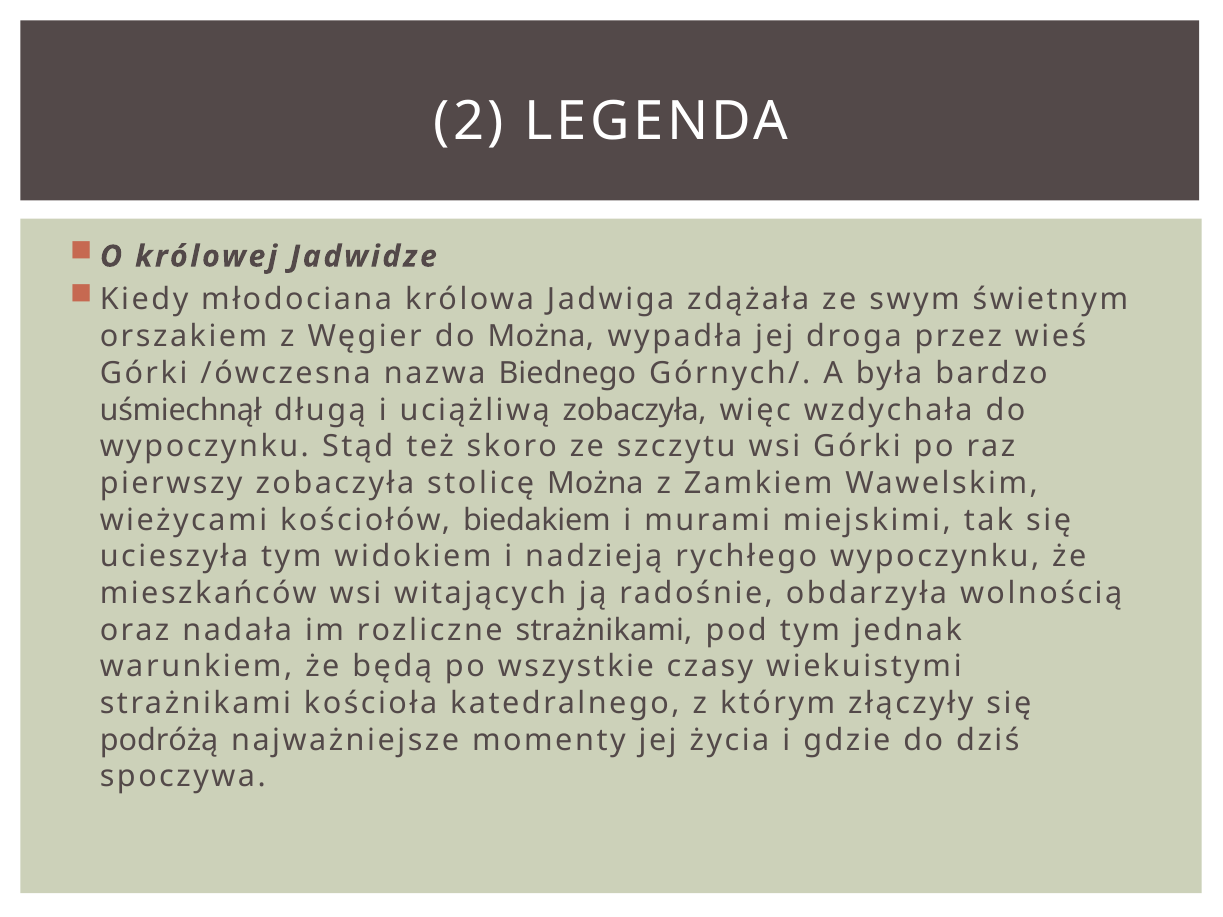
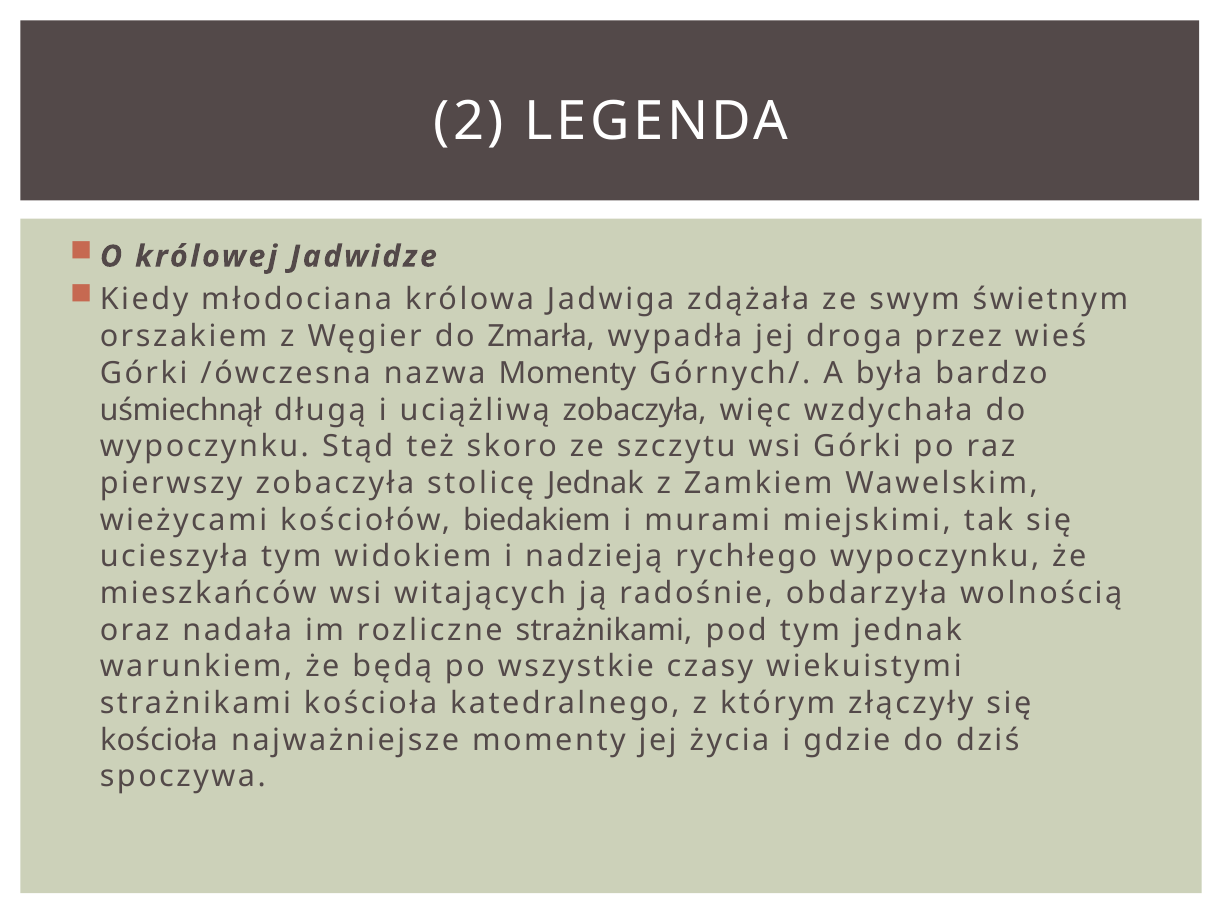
do Można: Można -> Zmarła
nazwa Biednego: Biednego -> Momenty
stolicę Można: Można -> Jednak
podróżą at (159, 740): podróżą -> kościoła
